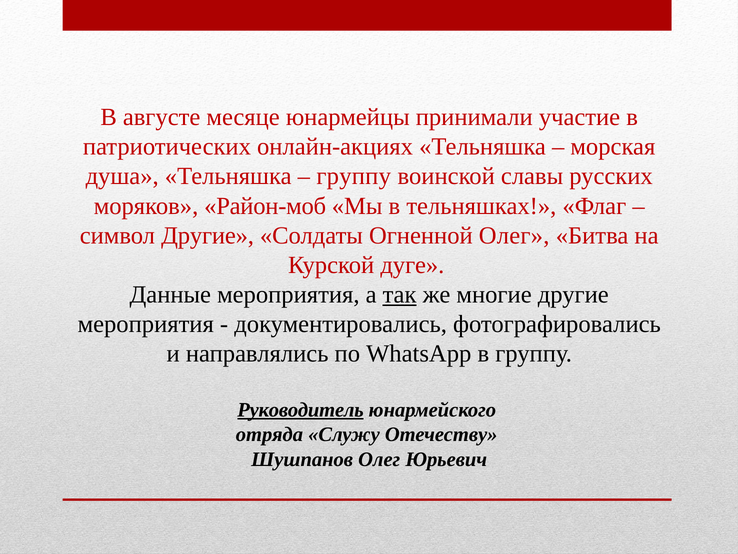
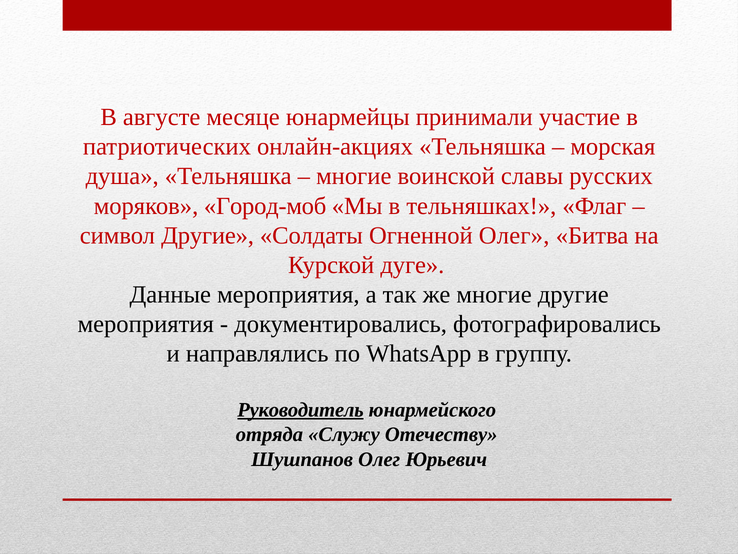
группу at (354, 176): группу -> многие
Район-моб: Район-моб -> Город-моб
так underline: present -> none
